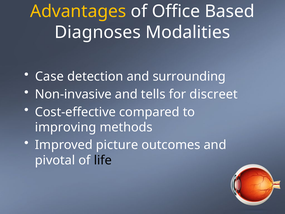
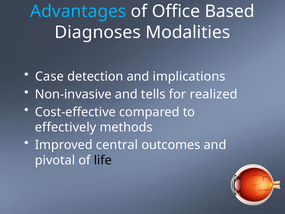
Advantages colour: yellow -> light blue
surrounding: surrounding -> implications
discreet: discreet -> realized
improving: improving -> effectively
picture: picture -> central
